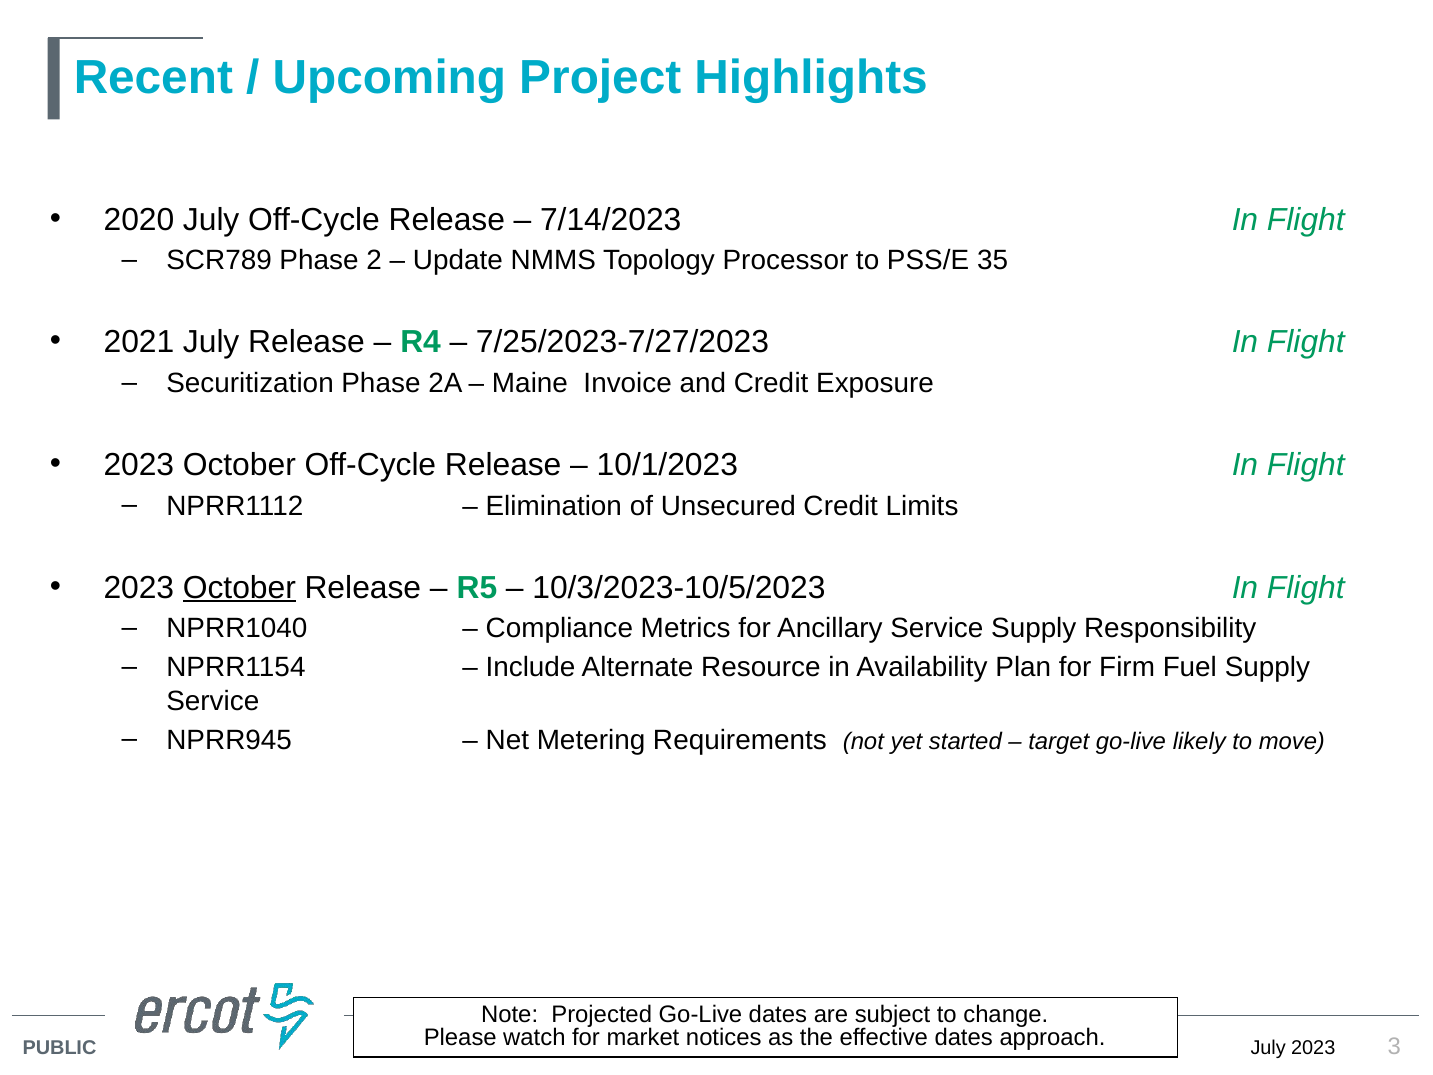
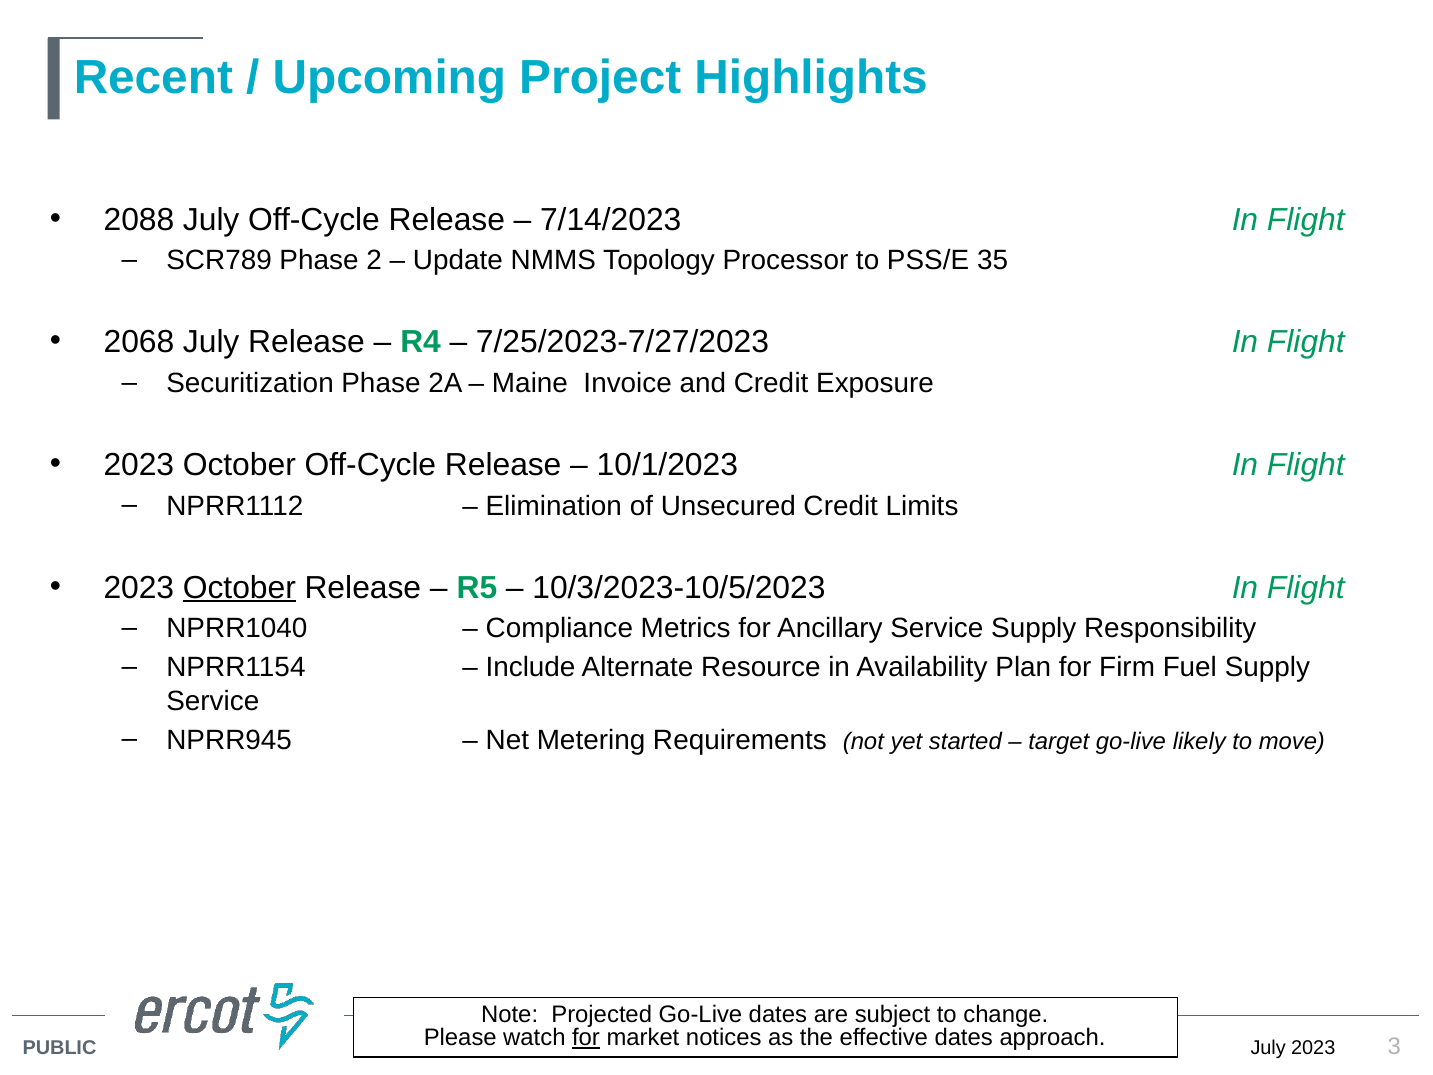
2020: 2020 -> 2088
2021: 2021 -> 2068
for at (586, 1038) underline: none -> present
